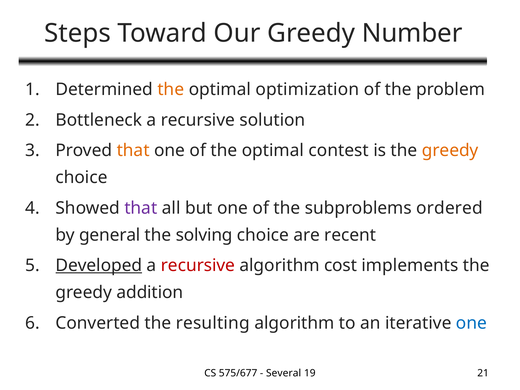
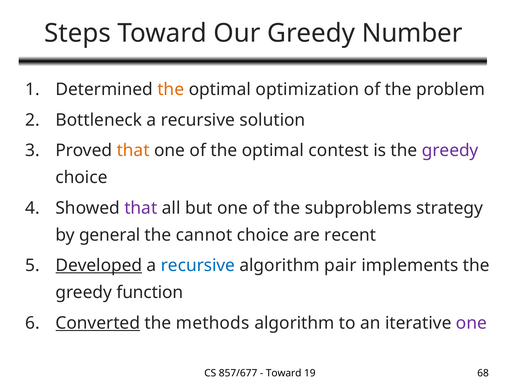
greedy at (450, 150) colour: orange -> purple
ordered: ordered -> strategy
solving: solving -> cannot
recursive at (198, 265) colour: red -> blue
cost: cost -> pair
addition: addition -> function
Converted underline: none -> present
resulting: resulting -> methods
one at (471, 323) colour: blue -> purple
575/677: 575/677 -> 857/677
Several at (284, 373): Several -> Toward
21: 21 -> 68
